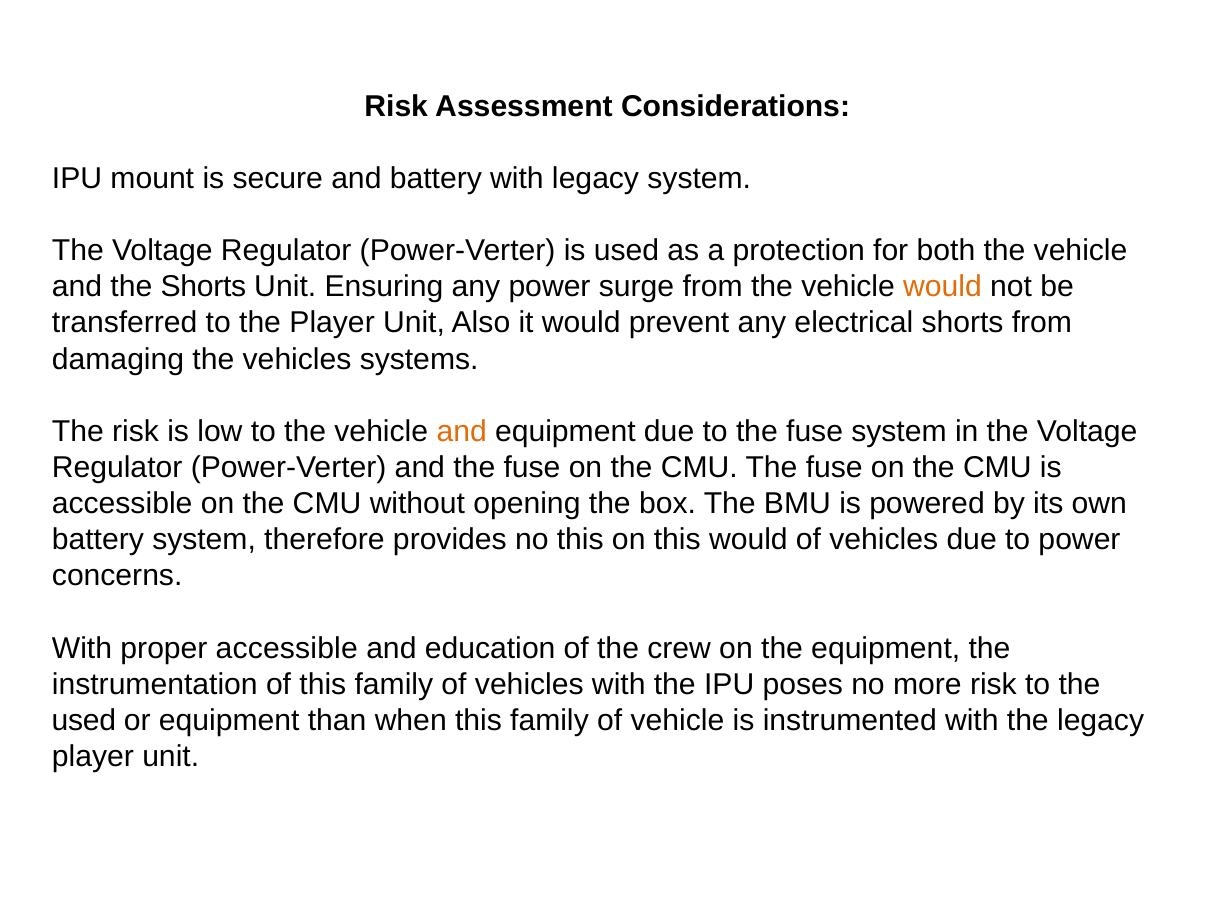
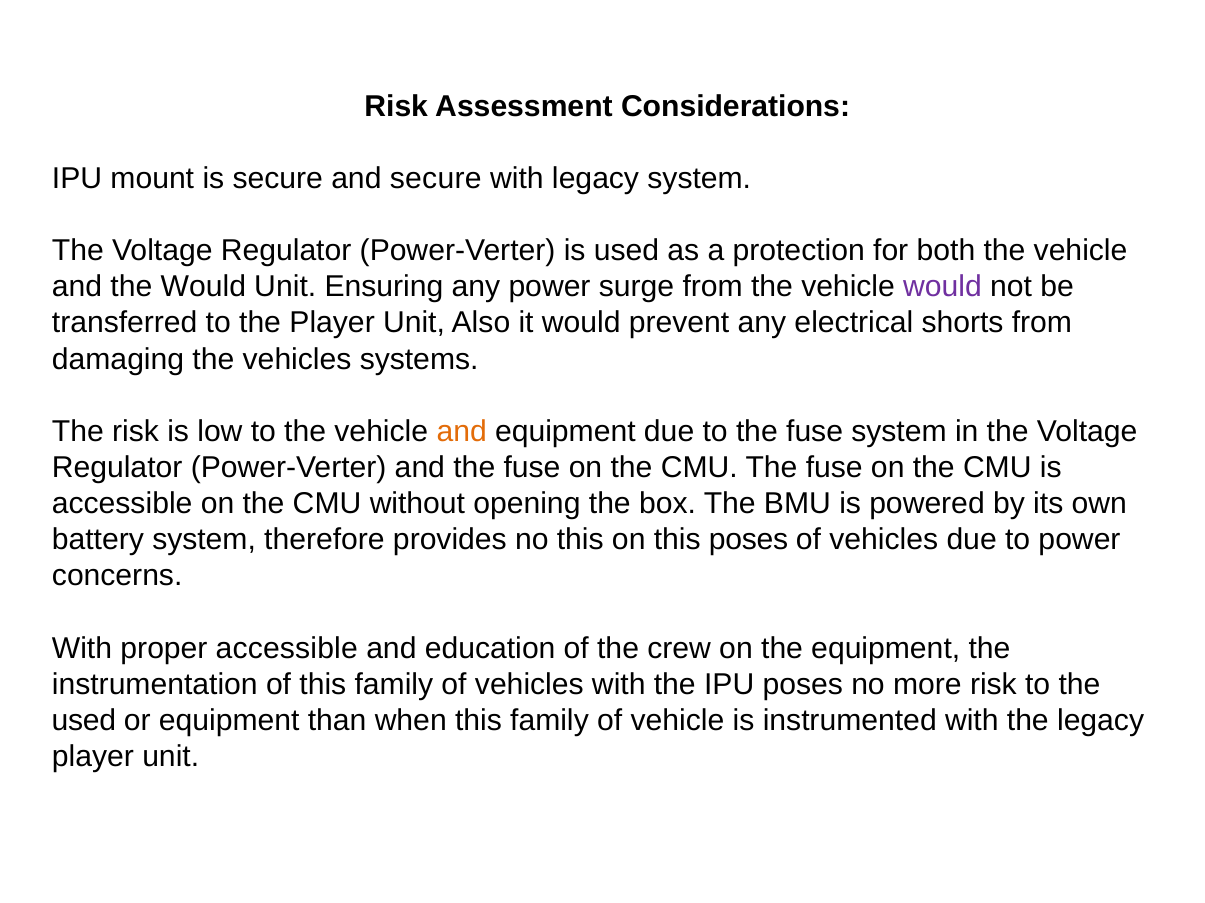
and battery: battery -> secure
the Shorts: Shorts -> Would
would at (943, 287) colour: orange -> purple
this would: would -> poses
